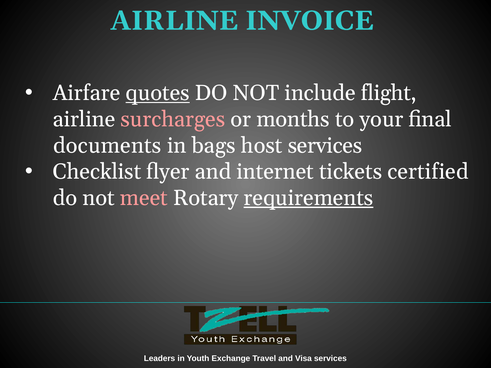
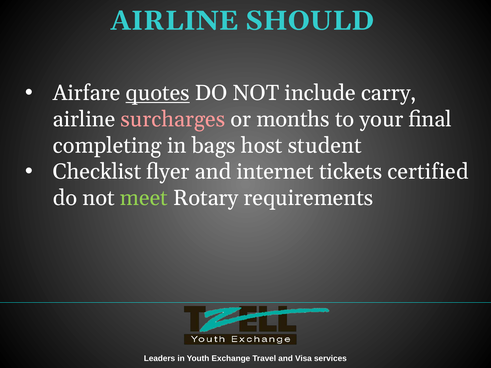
INVOICE: INVOICE -> SHOULD
flight: flight -> carry
documents: documents -> completing
host services: services -> student
meet colour: pink -> light green
requirements underline: present -> none
